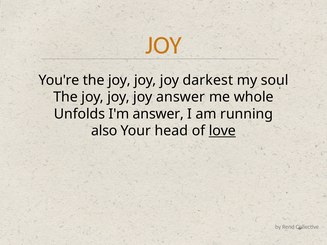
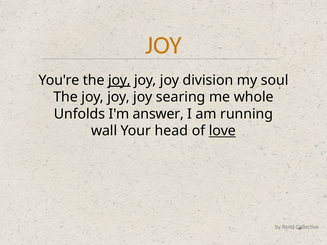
joy at (119, 80) underline: none -> present
darkest: darkest -> division
joy answer: answer -> searing
also: also -> wall
